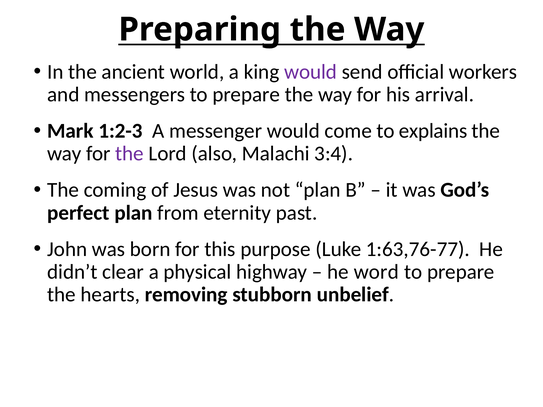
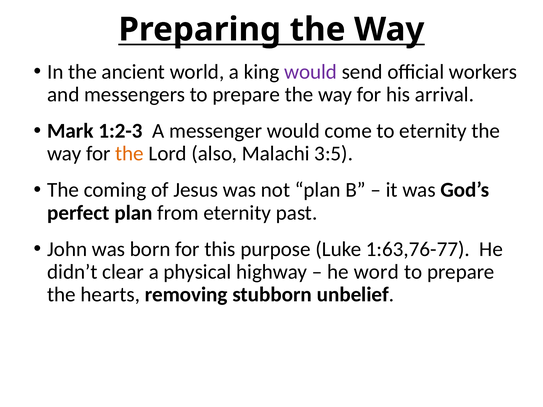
to explains: explains -> eternity
the at (130, 154) colour: purple -> orange
3:4: 3:4 -> 3:5
